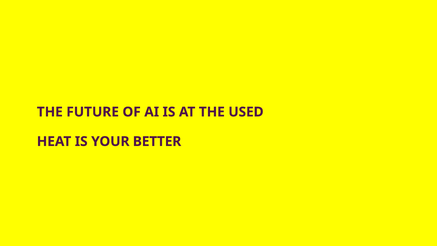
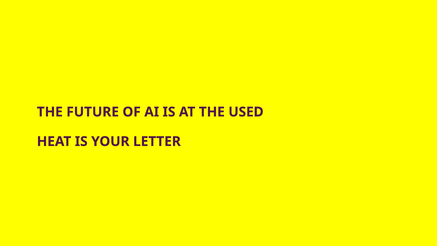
BETTER: BETTER -> LETTER
